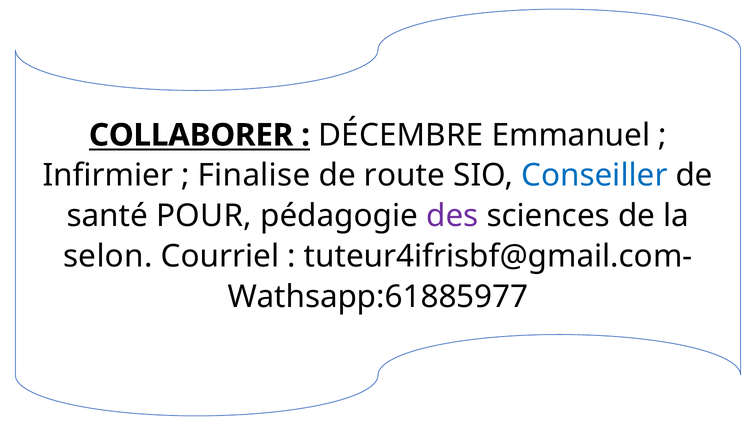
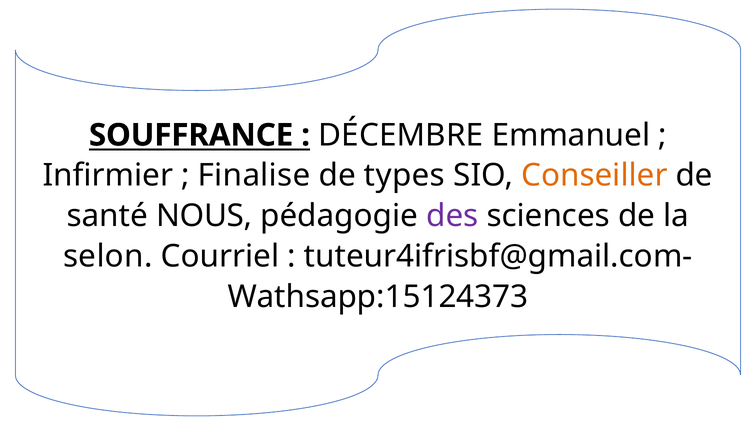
COLLABORER: COLLABORER -> SOUFFRANCE
route: route -> types
Conseiller colour: blue -> orange
POUR: POUR -> NOUS
Wathsapp:61885977: Wathsapp:61885977 -> Wathsapp:15124373
